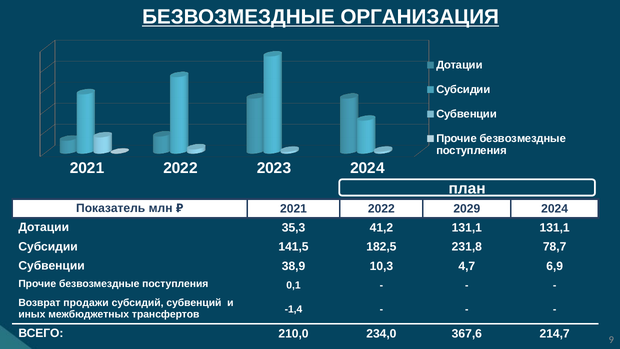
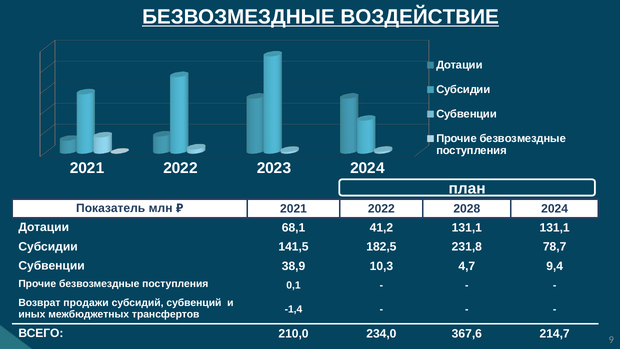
ОРГАНИЗАЦИЯ: ОРГАНИЗАЦИЯ -> ВОЗДЕЙСТВИЕ
2029: 2029 -> 2028
35,3: 35,3 -> 68,1
6,9: 6,9 -> 9,4
